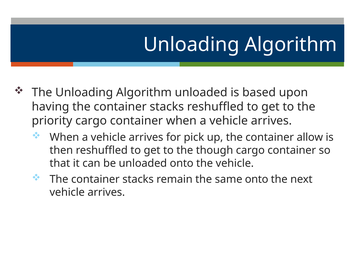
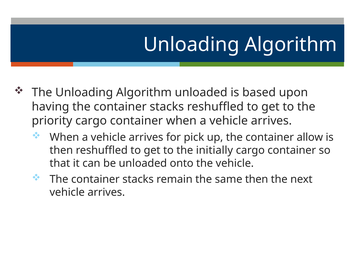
though: though -> initially
same onto: onto -> then
